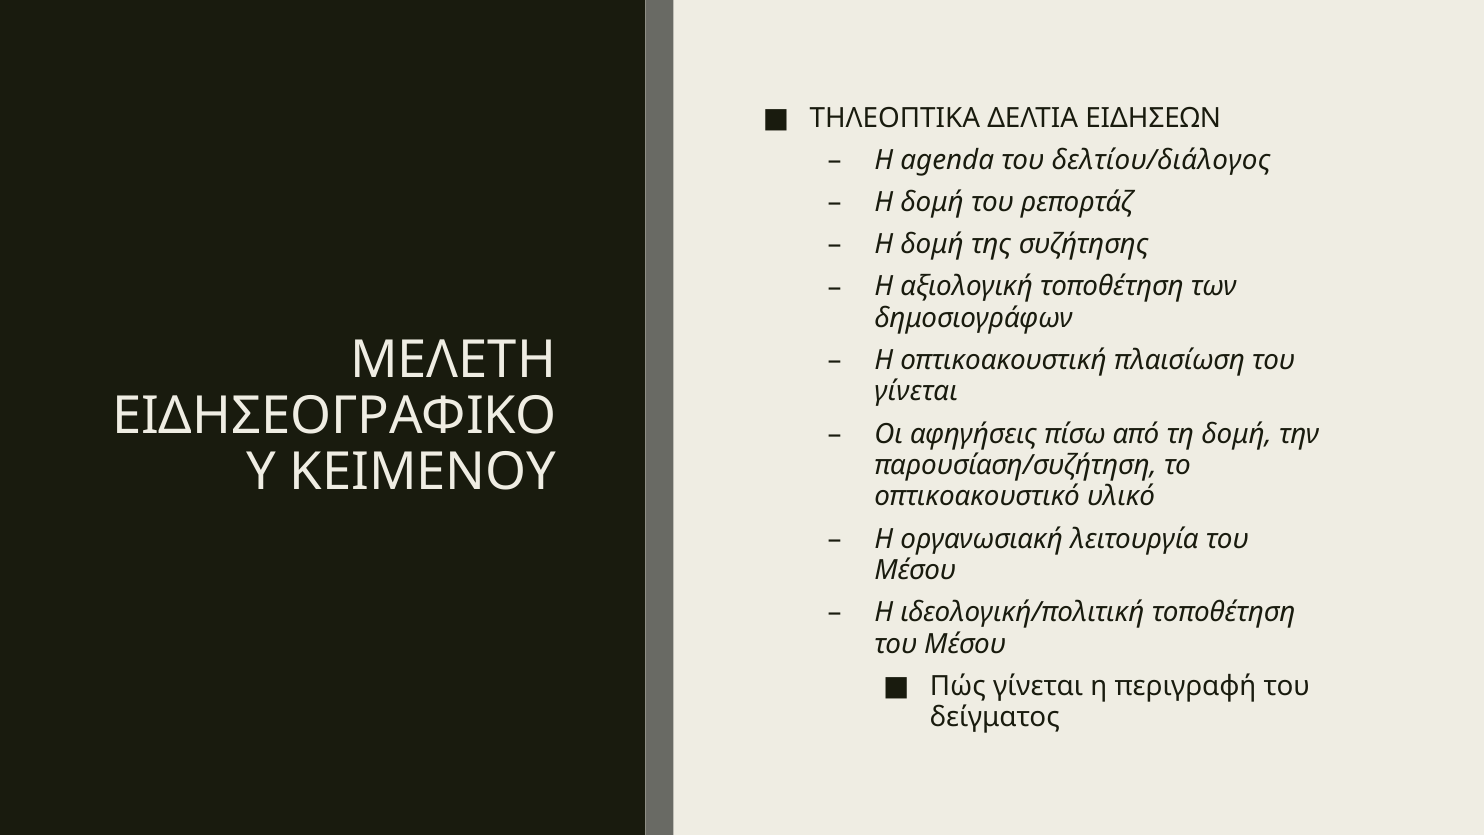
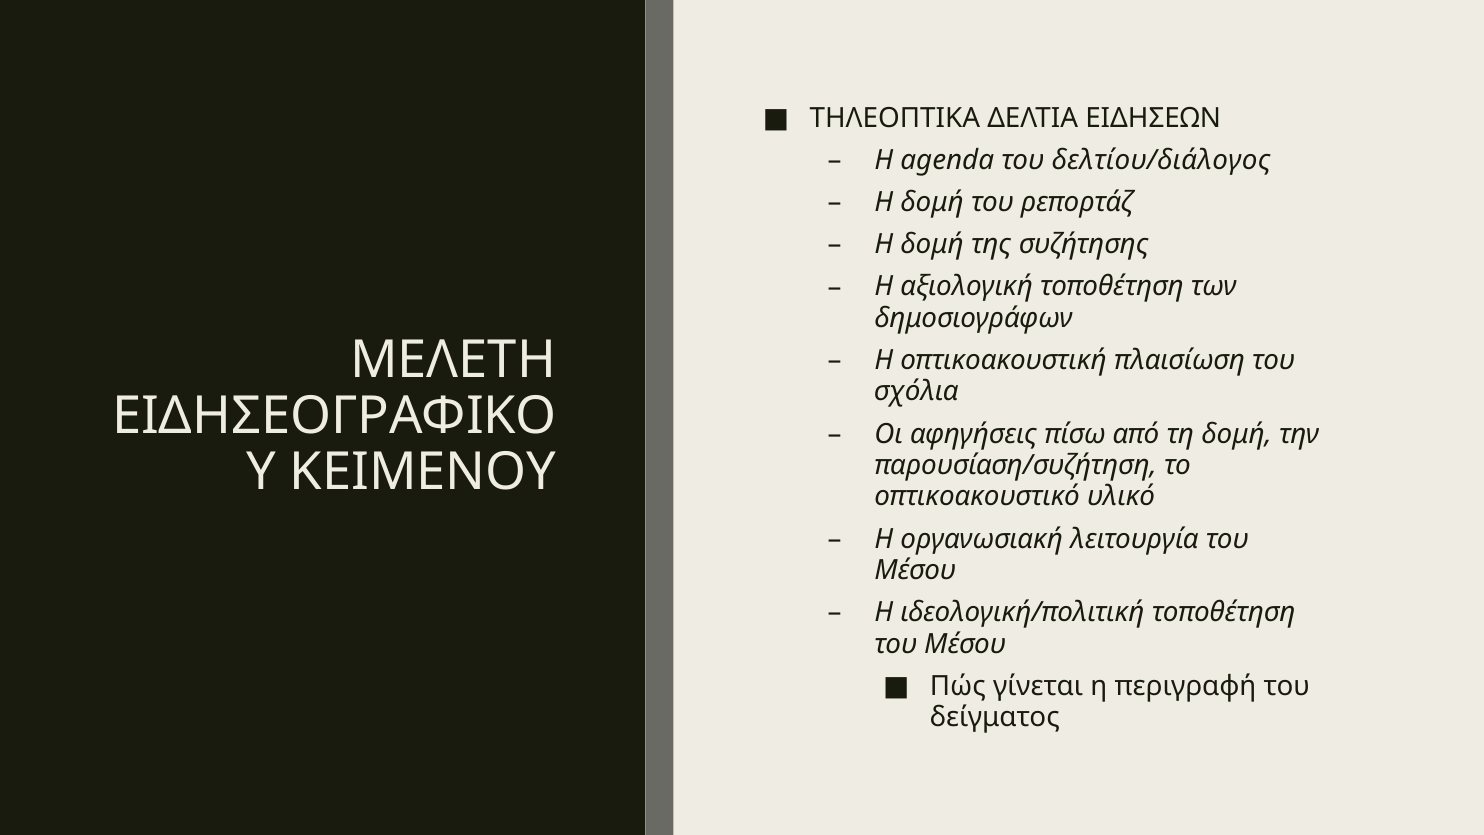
γίνεται at (916, 392): γίνεται -> σχόλια
